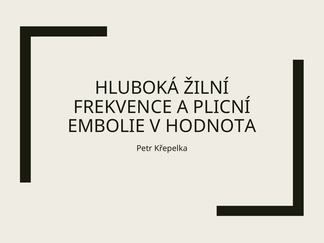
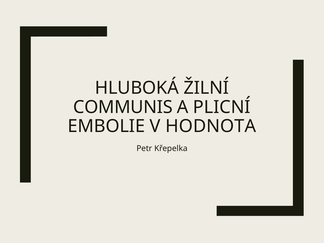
FREKVENCE: FREKVENCE -> COMMUNIS
